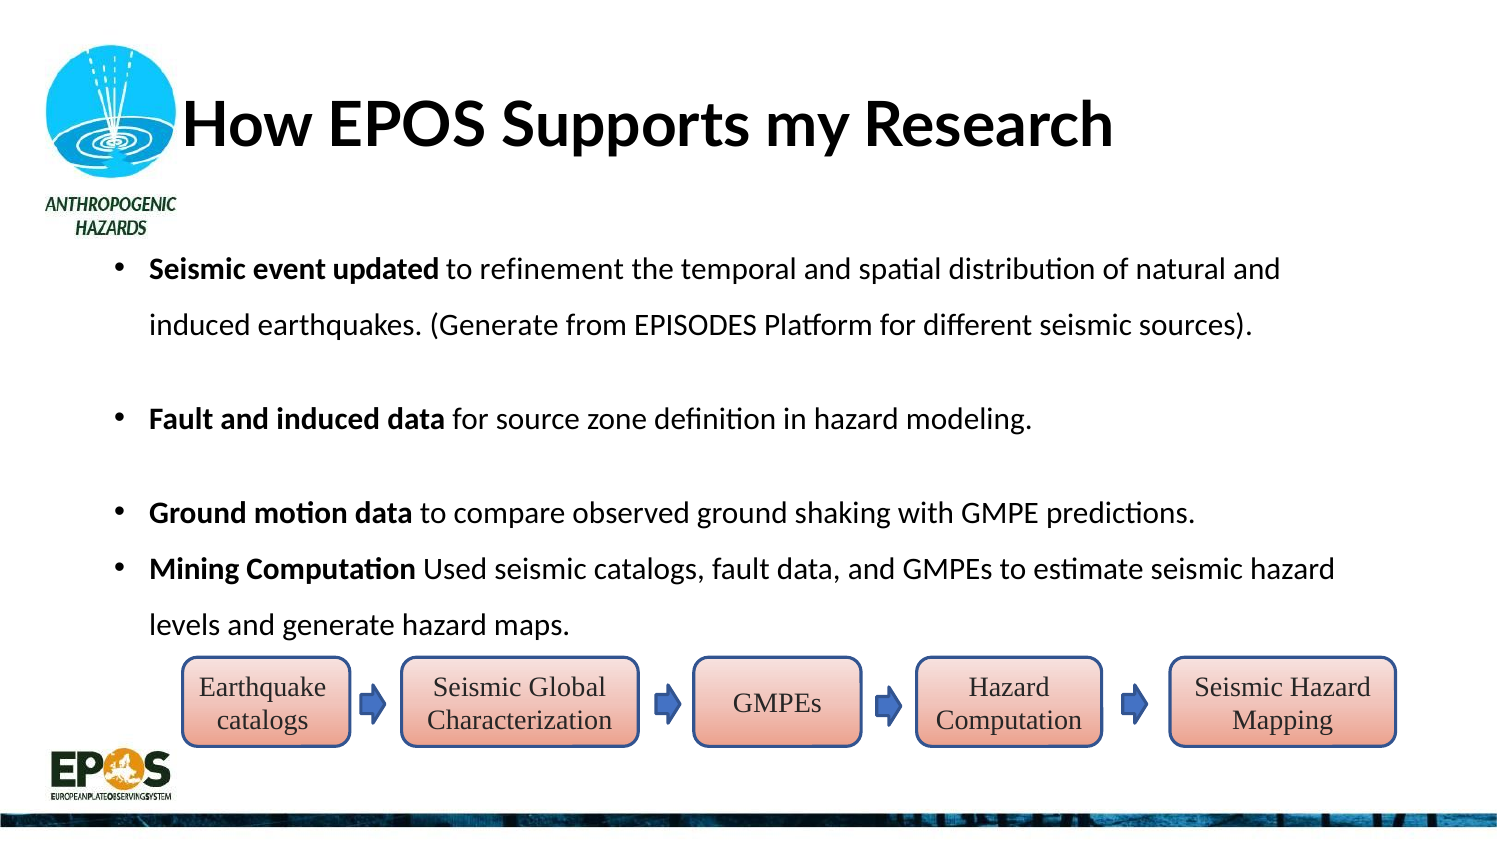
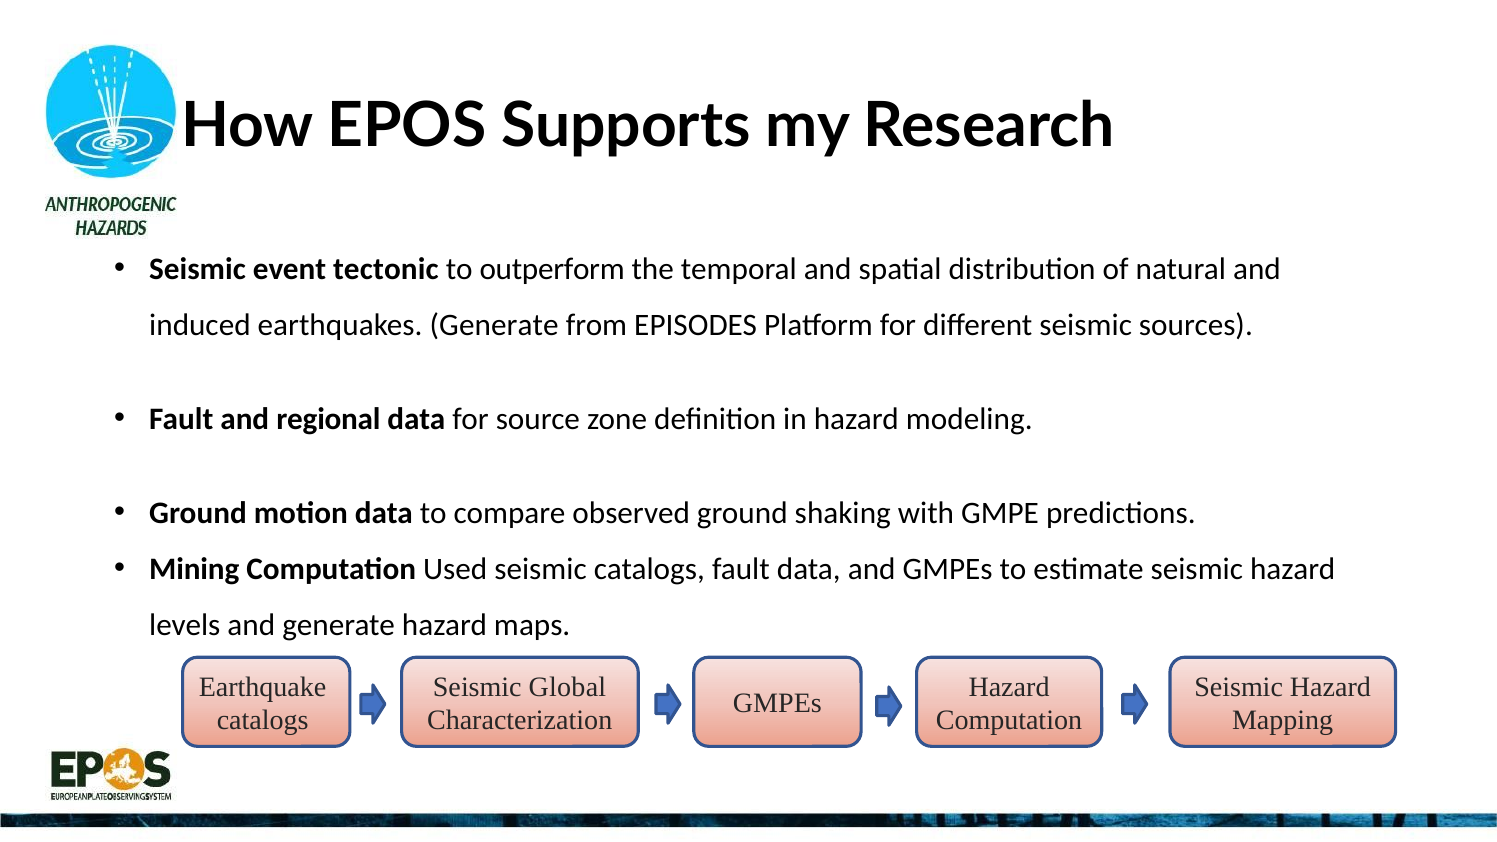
updated: updated -> tectonic
refinement: refinement -> outperform
Fault and induced: induced -> regional
